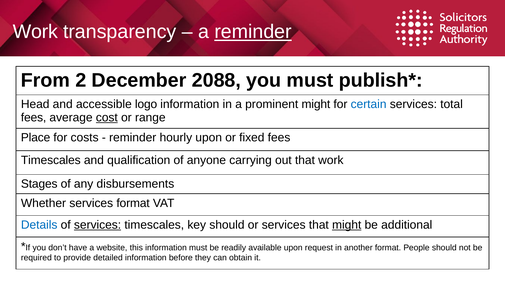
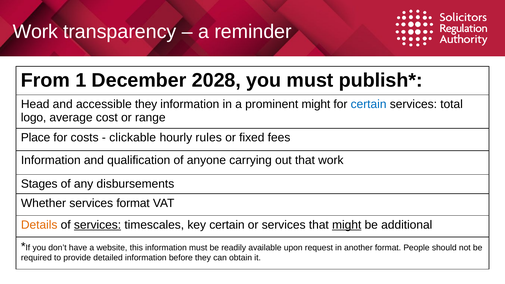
reminder at (253, 32) underline: present -> none
2: 2 -> 1
2088: 2088 -> 2028
accessible logo: logo -> they
fees at (34, 118): fees -> logo
cost underline: present -> none
reminder at (133, 138): reminder -> clickable
hourly upon: upon -> rules
Timescales at (51, 160): Timescales -> Information
Details colour: blue -> orange
key should: should -> certain
